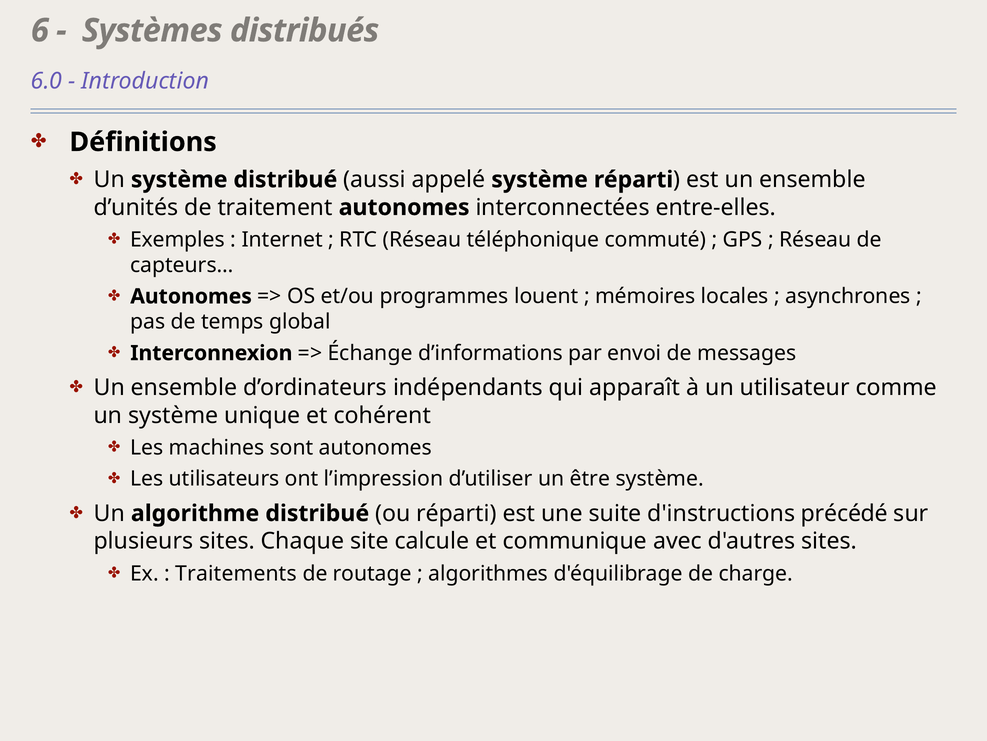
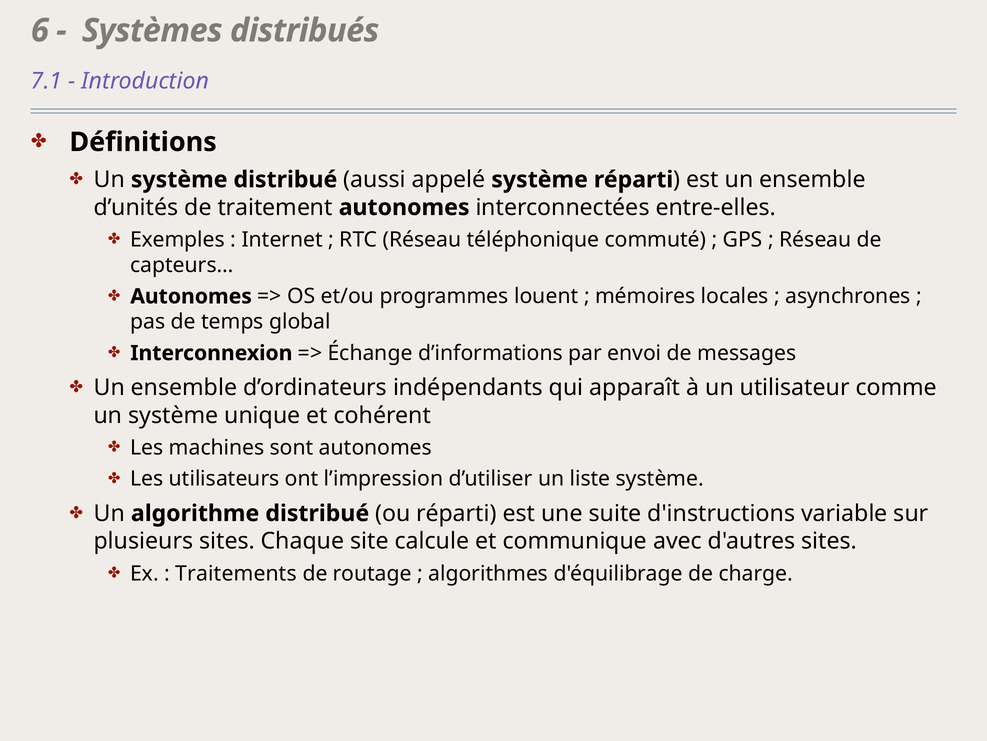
6.0: 6.0 -> 7.1
être: être -> liste
précédé: précédé -> variable
